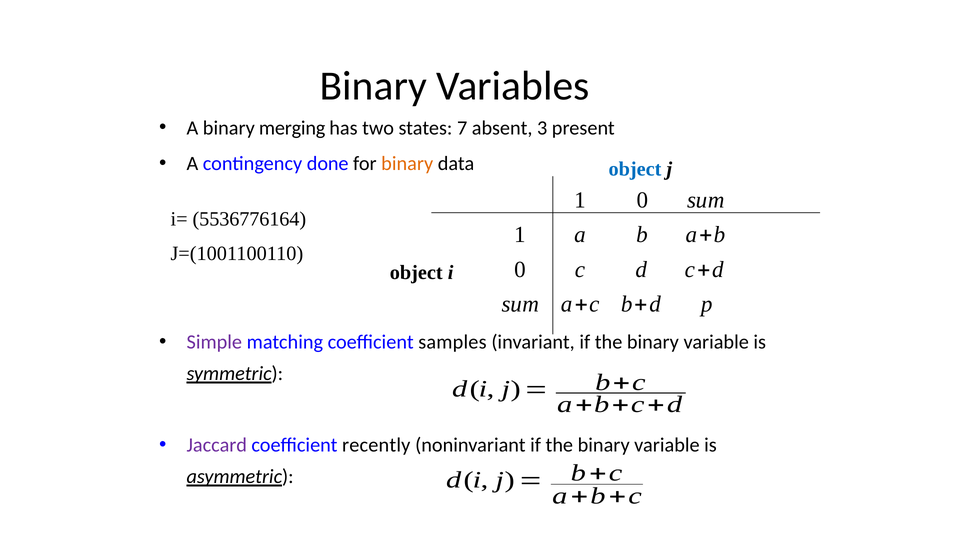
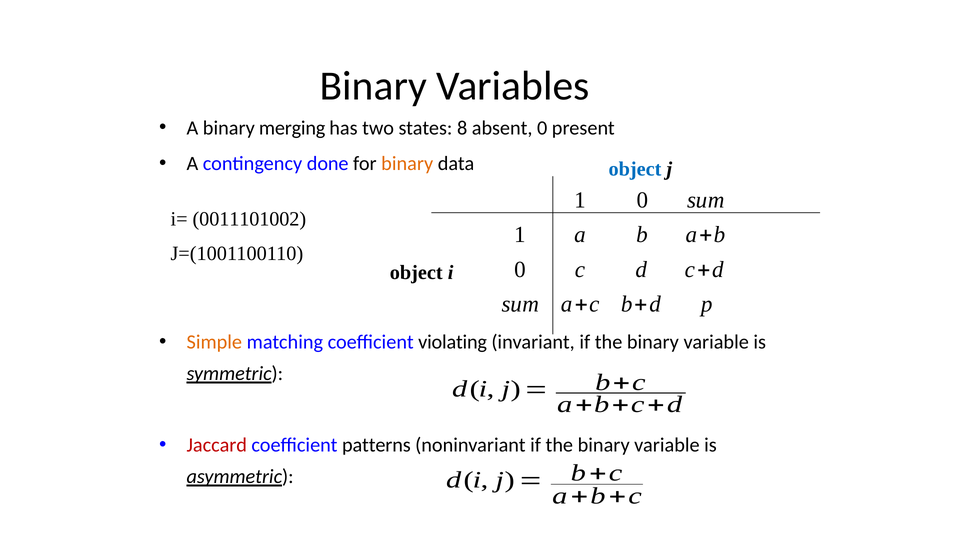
7: 7 -> 8
absent 3: 3 -> 0
5536776164: 5536776164 -> 0011101002
Simple colour: purple -> orange
samples: samples -> violating
Jaccard colour: purple -> red
recently: recently -> patterns
